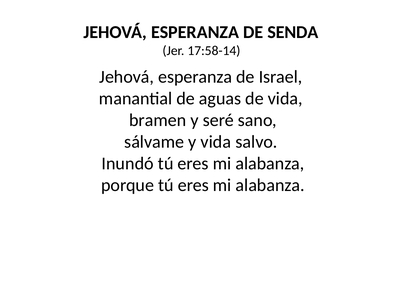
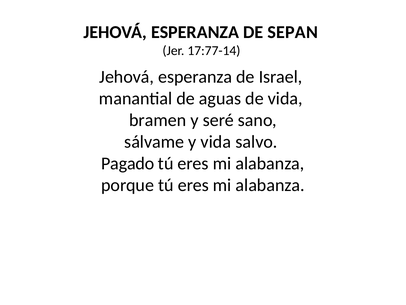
SENDA: SENDA -> SEPAN
17:58-14: 17:58-14 -> 17:77-14
Inundó: Inundó -> Pagado
